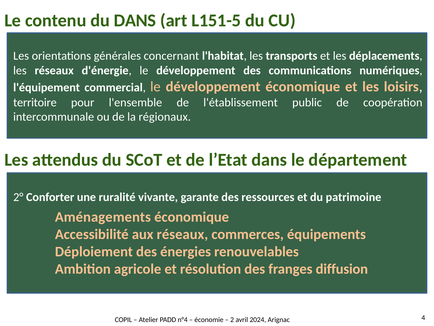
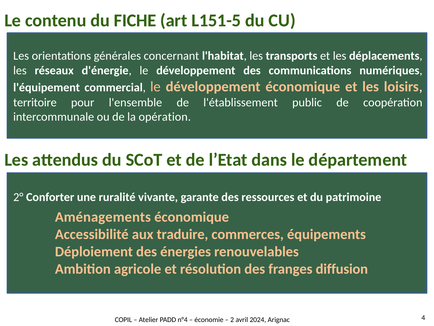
du DANS: DANS -> FICHE
régionaux: régionaux -> opération
aux réseaux: réseaux -> traduire
